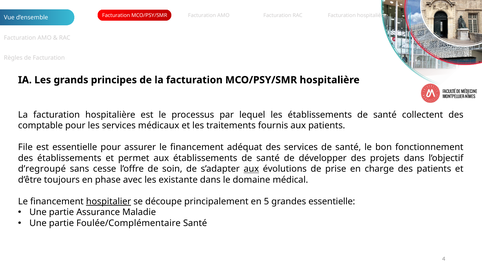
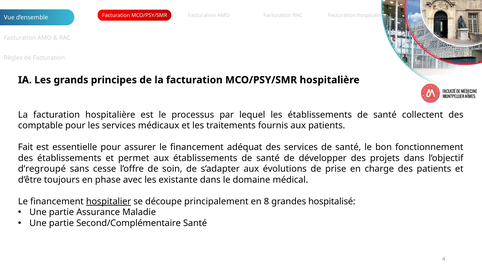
File: File -> Fait
aux at (251, 169) underline: present -> none
5: 5 -> 8
grandes essentielle: essentielle -> hospitalisé
Foulée/Complémentaire: Foulée/Complémentaire -> Second/Complémentaire
